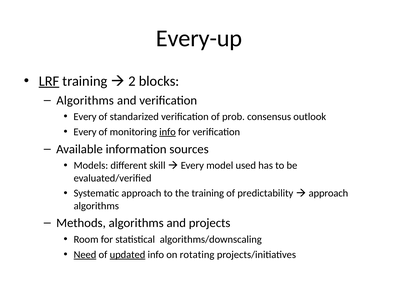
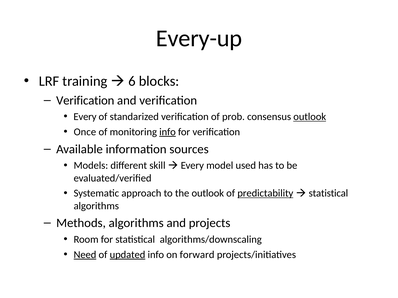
LRF underline: present -> none
2: 2 -> 6
Algorithms at (85, 100): Algorithms -> Verification
outlook at (310, 117) underline: none -> present
Every at (85, 132): Every -> Once
the training: training -> outlook
predictability underline: none -> present
approach at (328, 194): approach -> statistical
rotating: rotating -> forward
